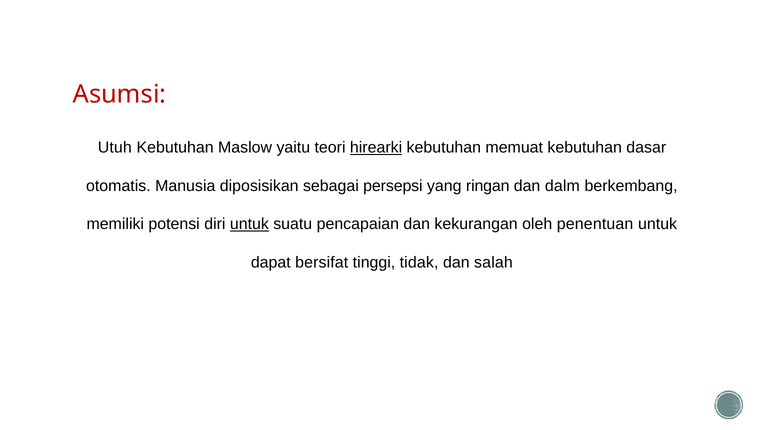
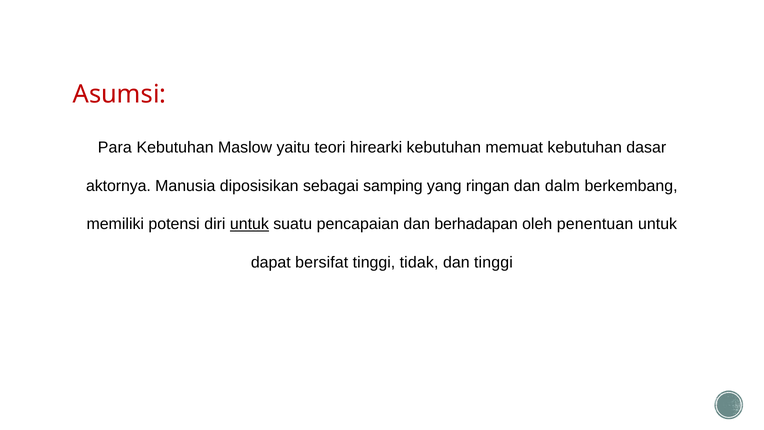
Utuh: Utuh -> Para
hirearki underline: present -> none
otomatis: otomatis -> aktornya
persepsi: persepsi -> samping
kekurangan: kekurangan -> berhadapan
dan salah: salah -> tinggi
